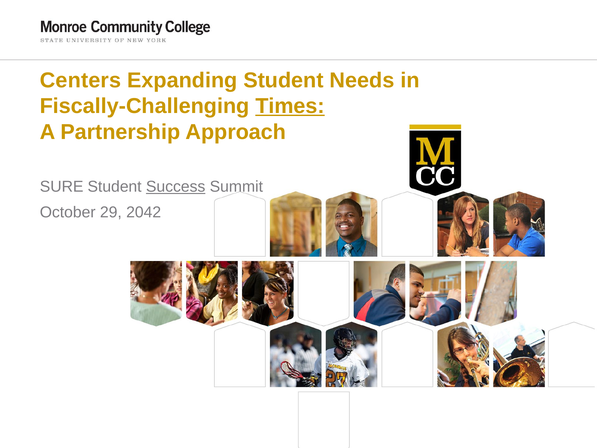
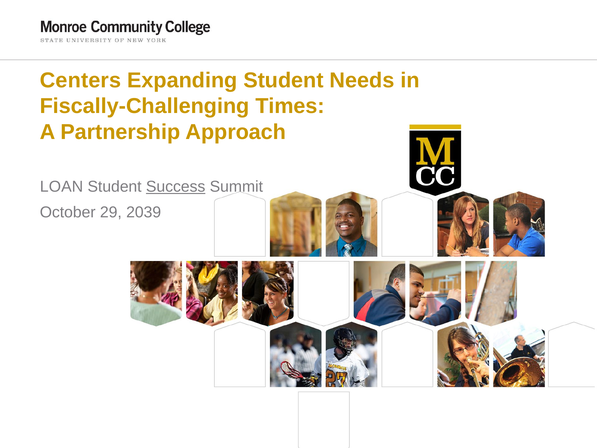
Times underline: present -> none
SURE: SURE -> LOAN
2042: 2042 -> 2039
